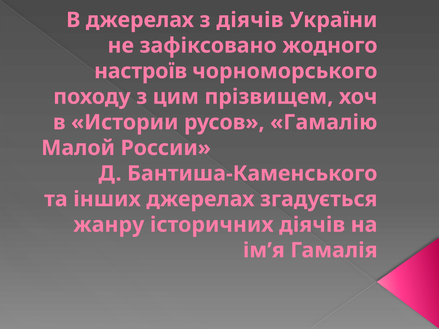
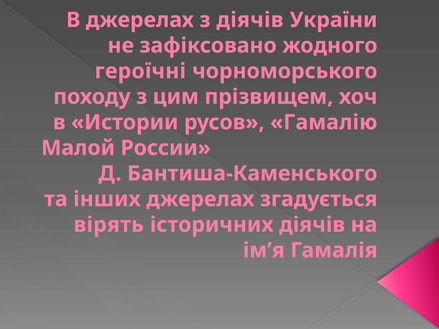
настроїв: настроїв -> героїчні
жанру: жанру -> вірять
